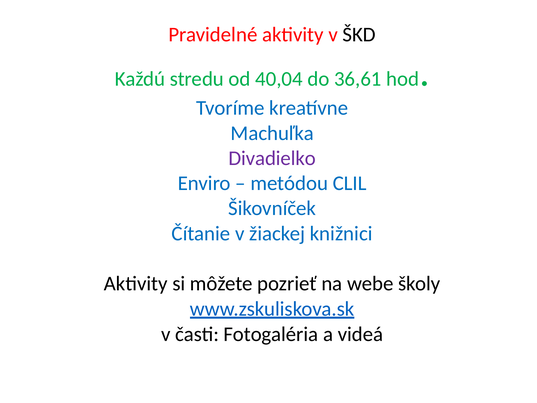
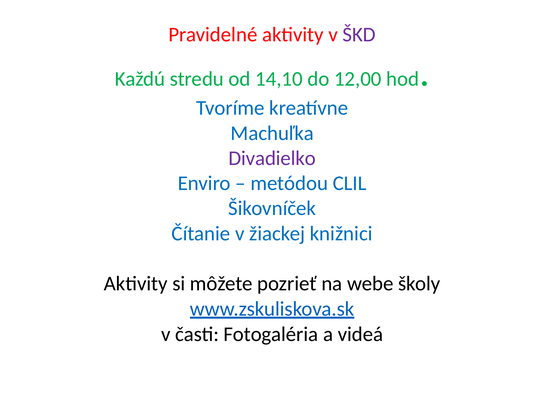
ŠKD colour: black -> purple
40,04: 40,04 -> 14,10
36,61: 36,61 -> 12,00
